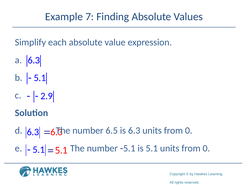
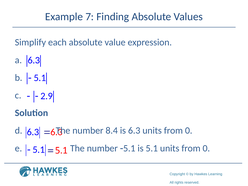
6.5: 6.5 -> 8.4
